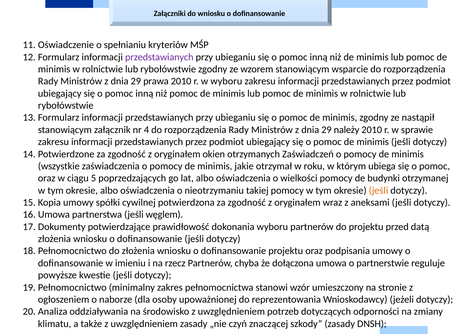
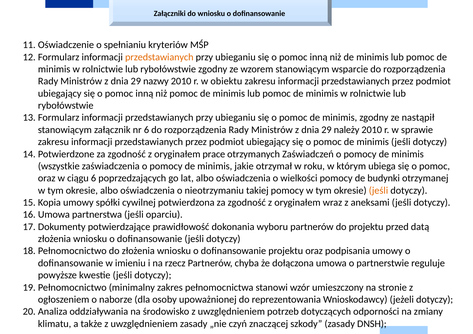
przedstawianych at (159, 57) colour: purple -> orange
prawa: prawa -> nazwy
w wyboru: wyboru -> obiektu
nr 4: 4 -> 6
okien: okien -> prace
ciągu 5: 5 -> 6
węglem: węglem -> oparciu
